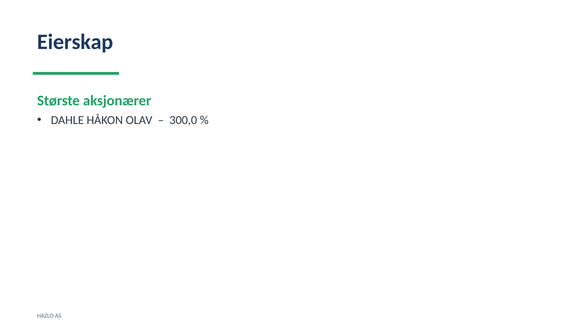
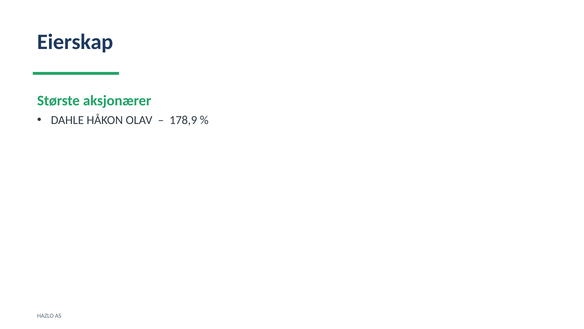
300,0: 300,0 -> 178,9
